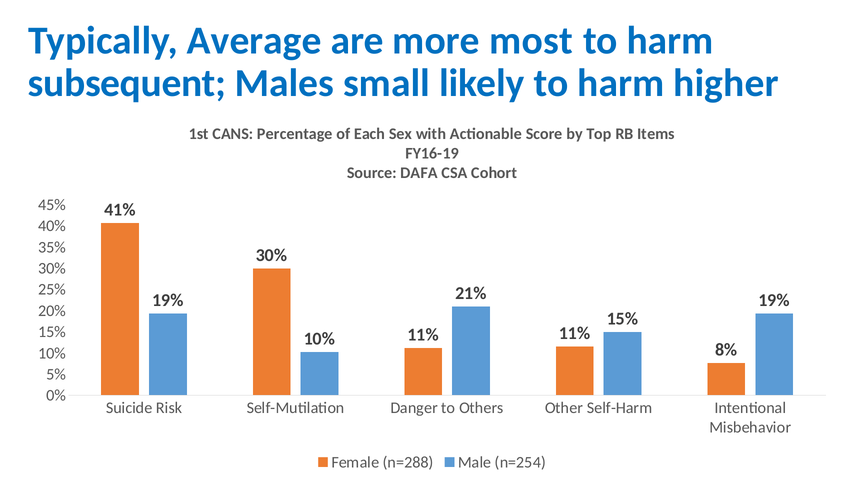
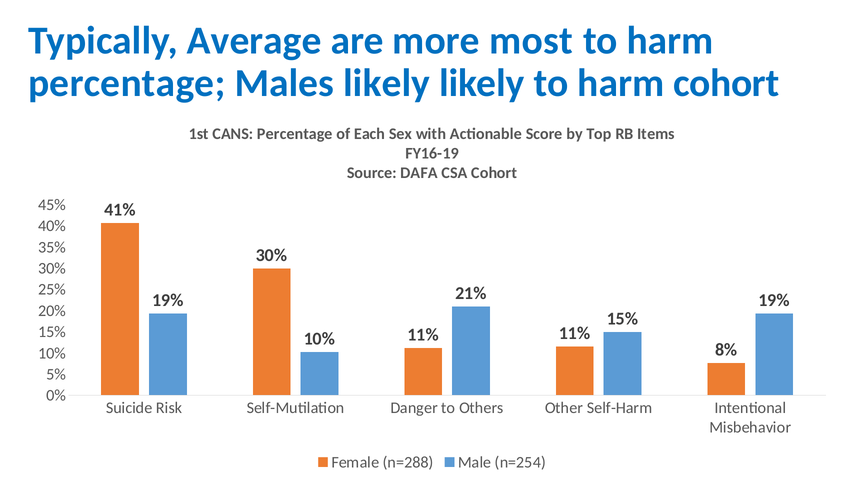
subsequent at (127, 83): subsequent -> percentage
Males small: small -> likely
harm higher: higher -> cohort
